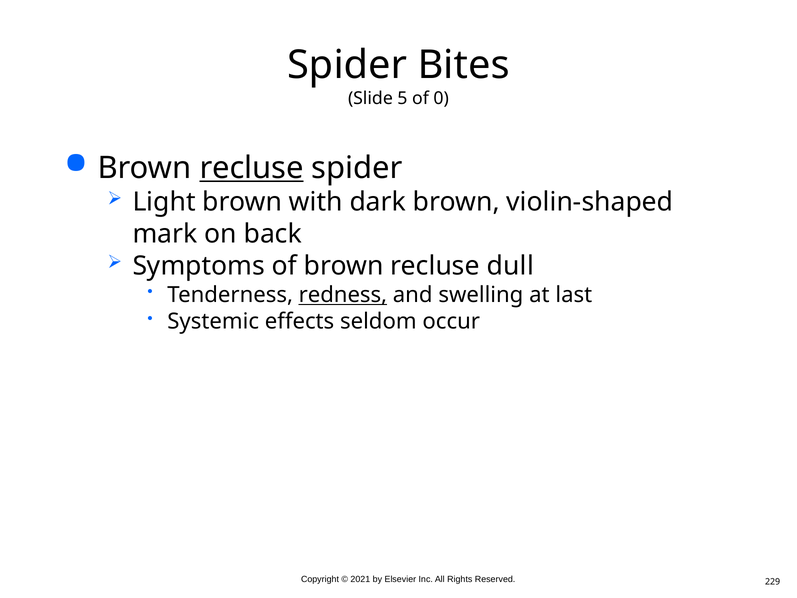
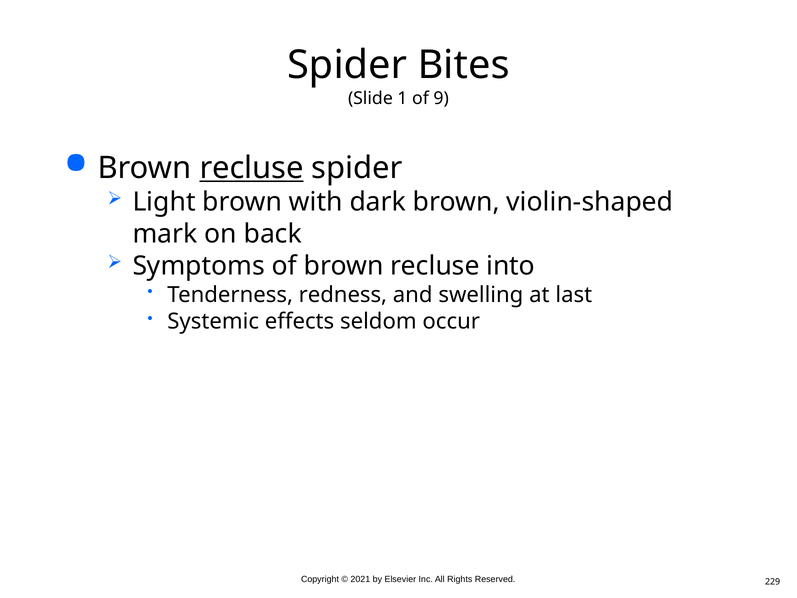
5: 5 -> 1
0: 0 -> 9
dull: dull -> into
redness underline: present -> none
